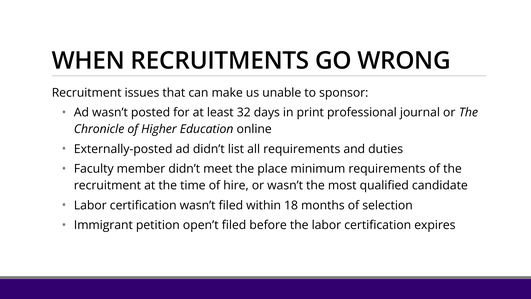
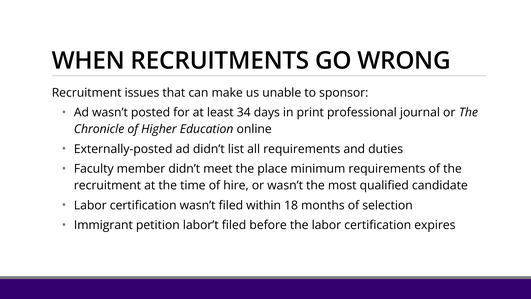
32: 32 -> 34
open’t: open’t -> labor’t
